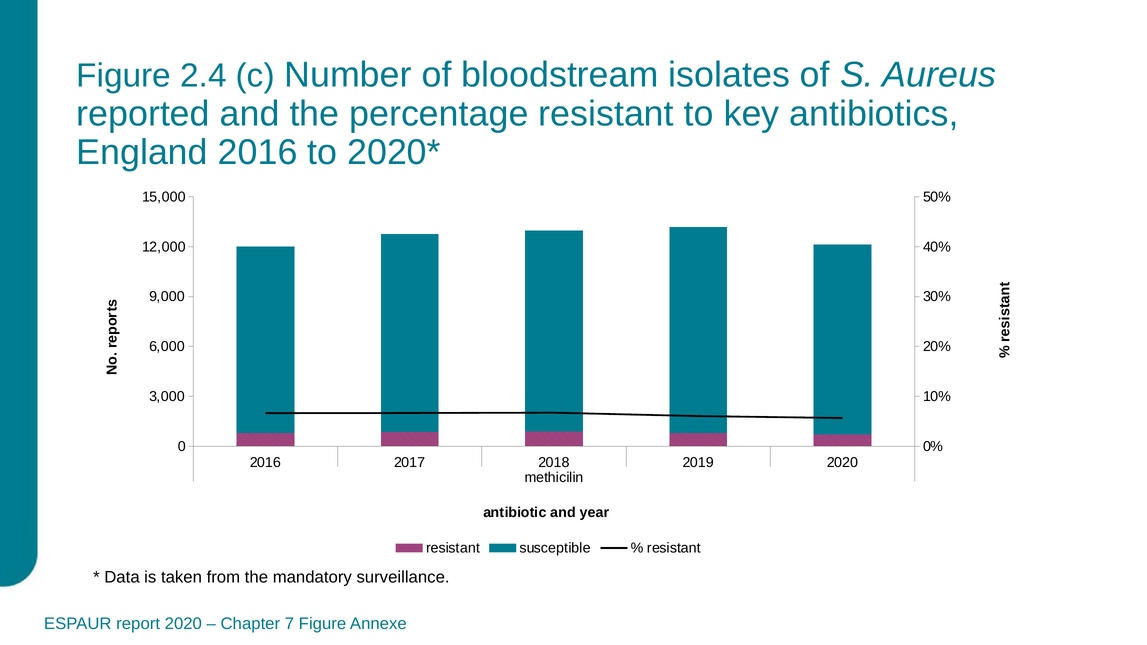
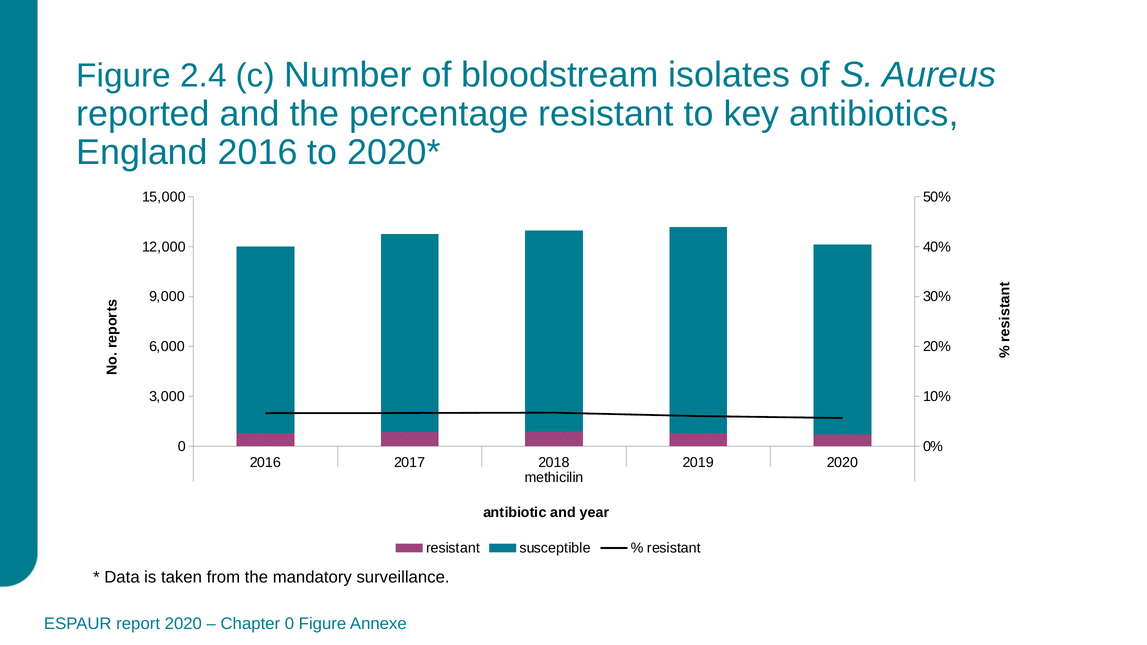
Chapter 7: 7 -> 0
